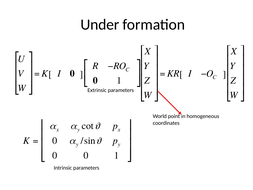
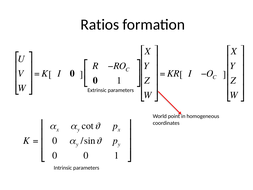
Under: Under -> Ratios
